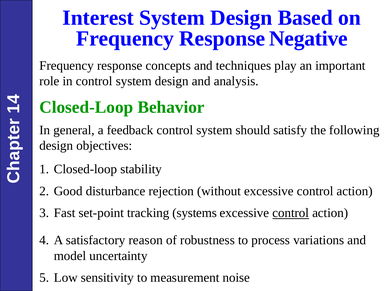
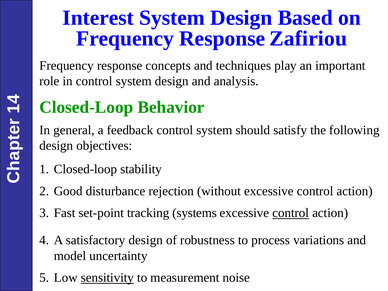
Negative: Negative -> Zafiriou
satisfactory reason: reason -> design
sensitivity underline: none -> present
